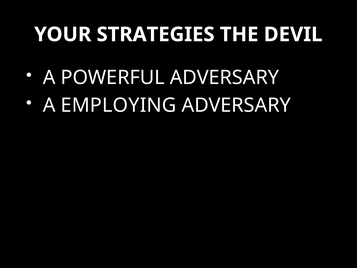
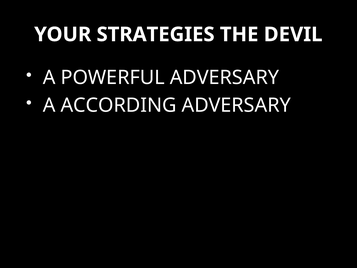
EMPLOYING: EMPLOYING -> ACCORDING
